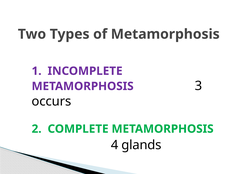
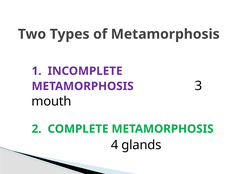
occurs: occurs -> mouth
